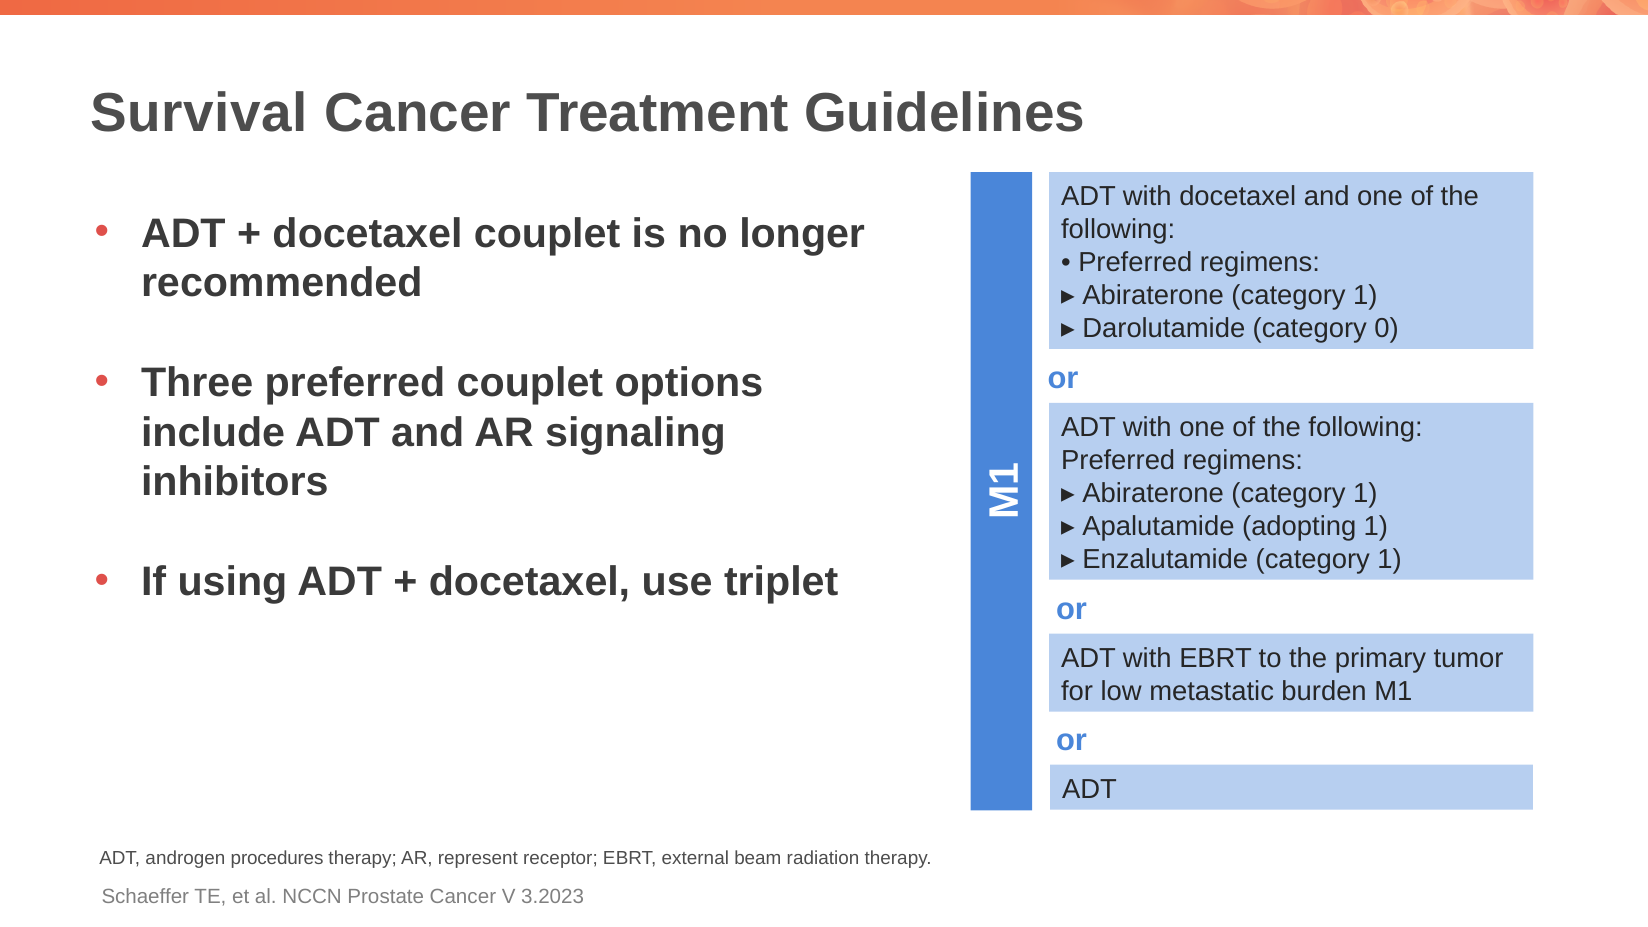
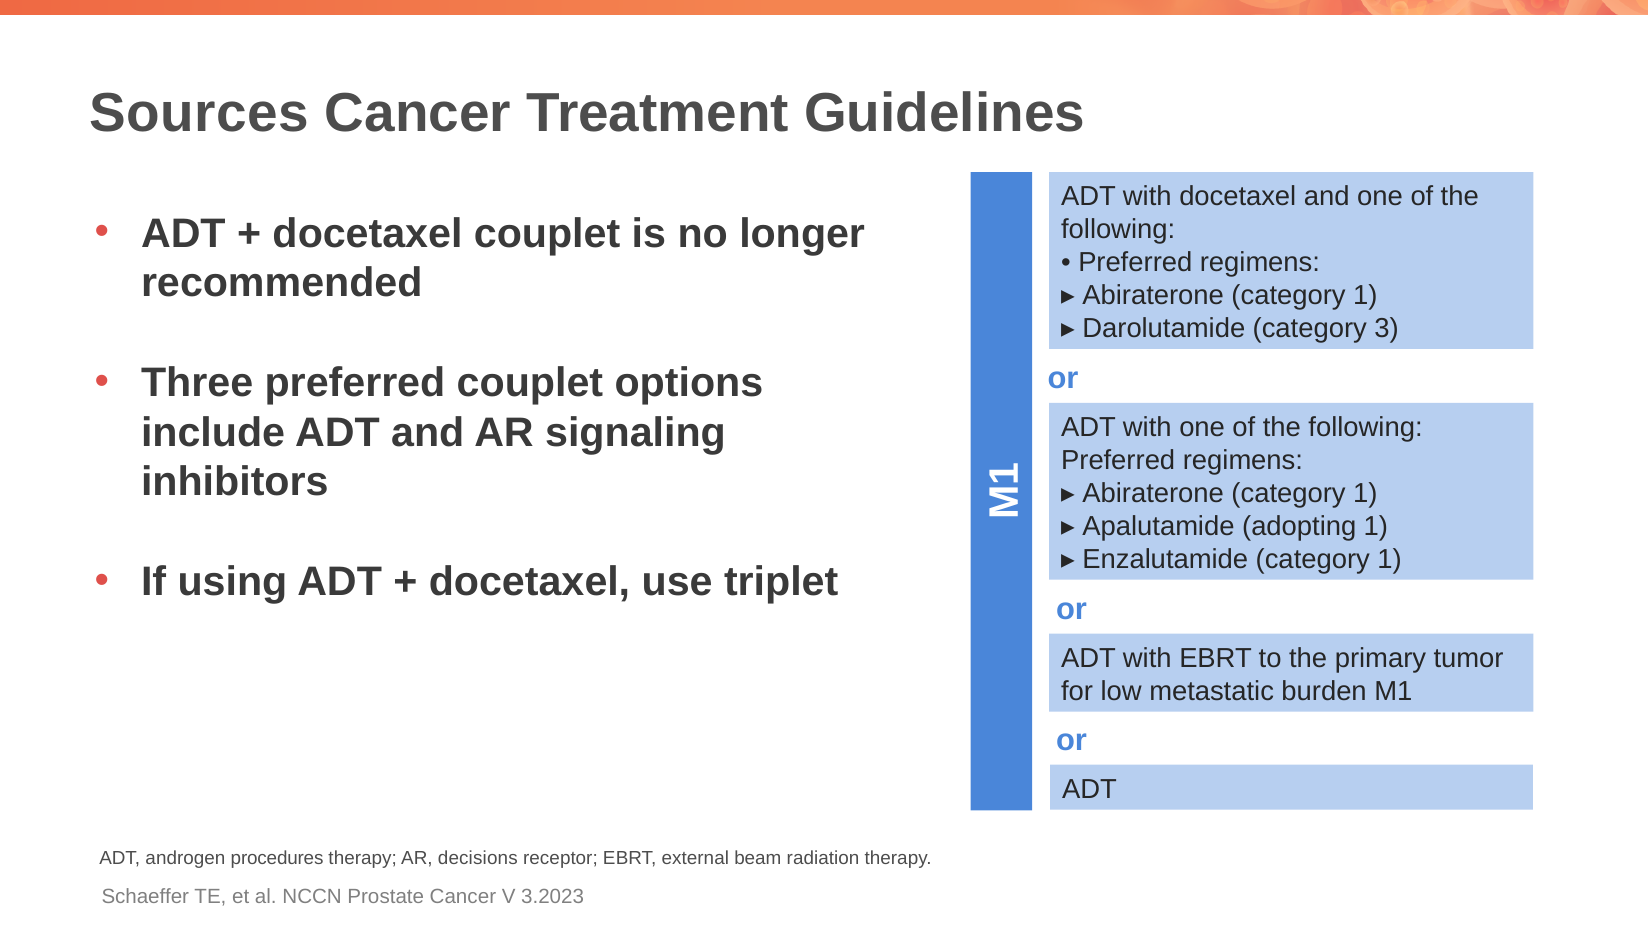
Survival: Survival -> Sources
0: 0 -> 3
represent: represent -> decisions
